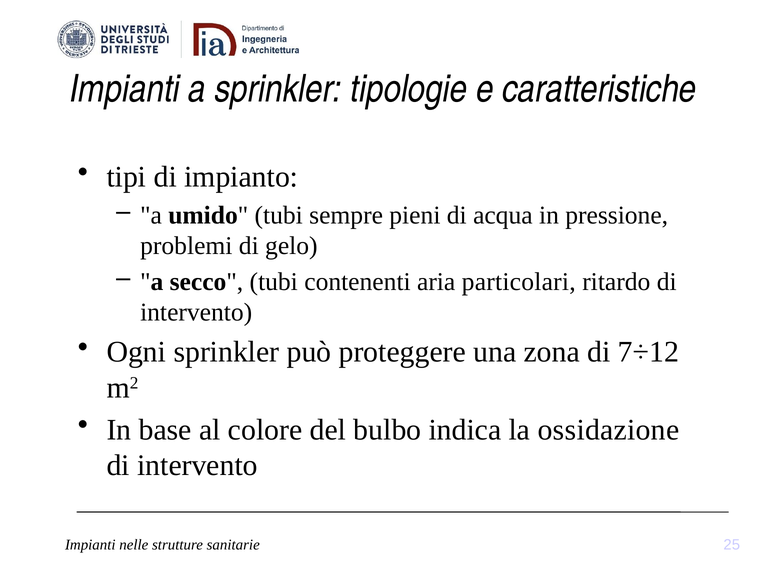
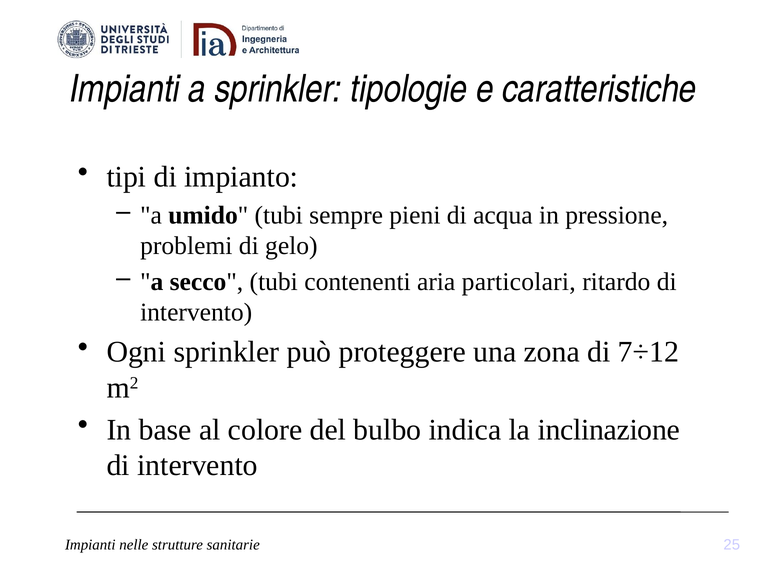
ossidazione: ossidazione -> inclinazione
